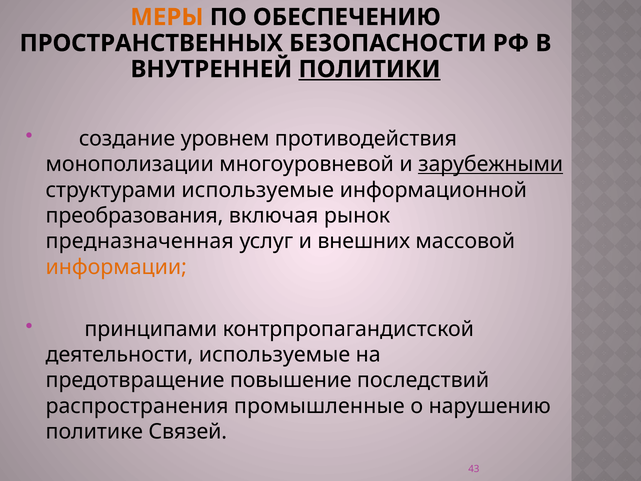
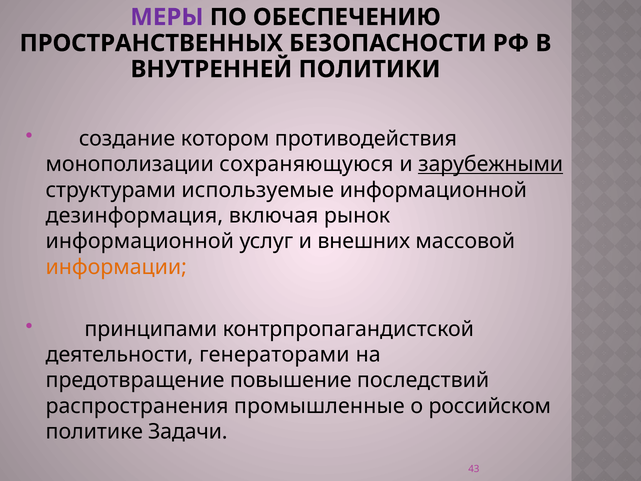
МЕРЫ colour: orange -> purple
ПОЛИТИКИ underline: present -> none
уровнем: уровнем -> котором
многоуровневой: многоуровневой -> сохраняющуюся
преобразования: преобразования -> дезинформация
предназначенная at (140, 241): предназначенная -> информационной
деятельности используемые: используемые -> генераторами
нарушению: нарушению -> российском
Связей: Связей -> Задачи
